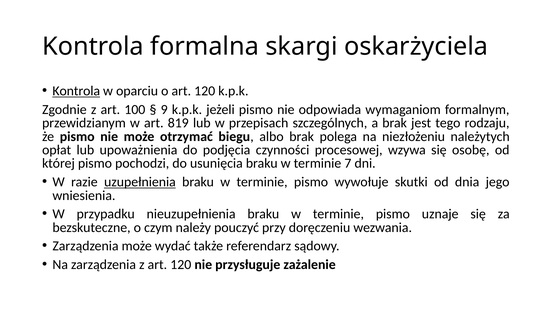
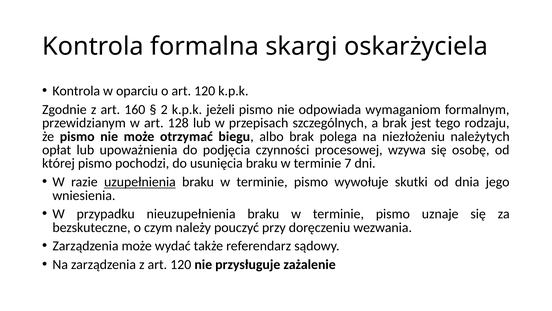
Kontrola at (76, 91) underline: present -> none
100: 100 -> 160
9: 9 -> 2
819: 819 -> 128
